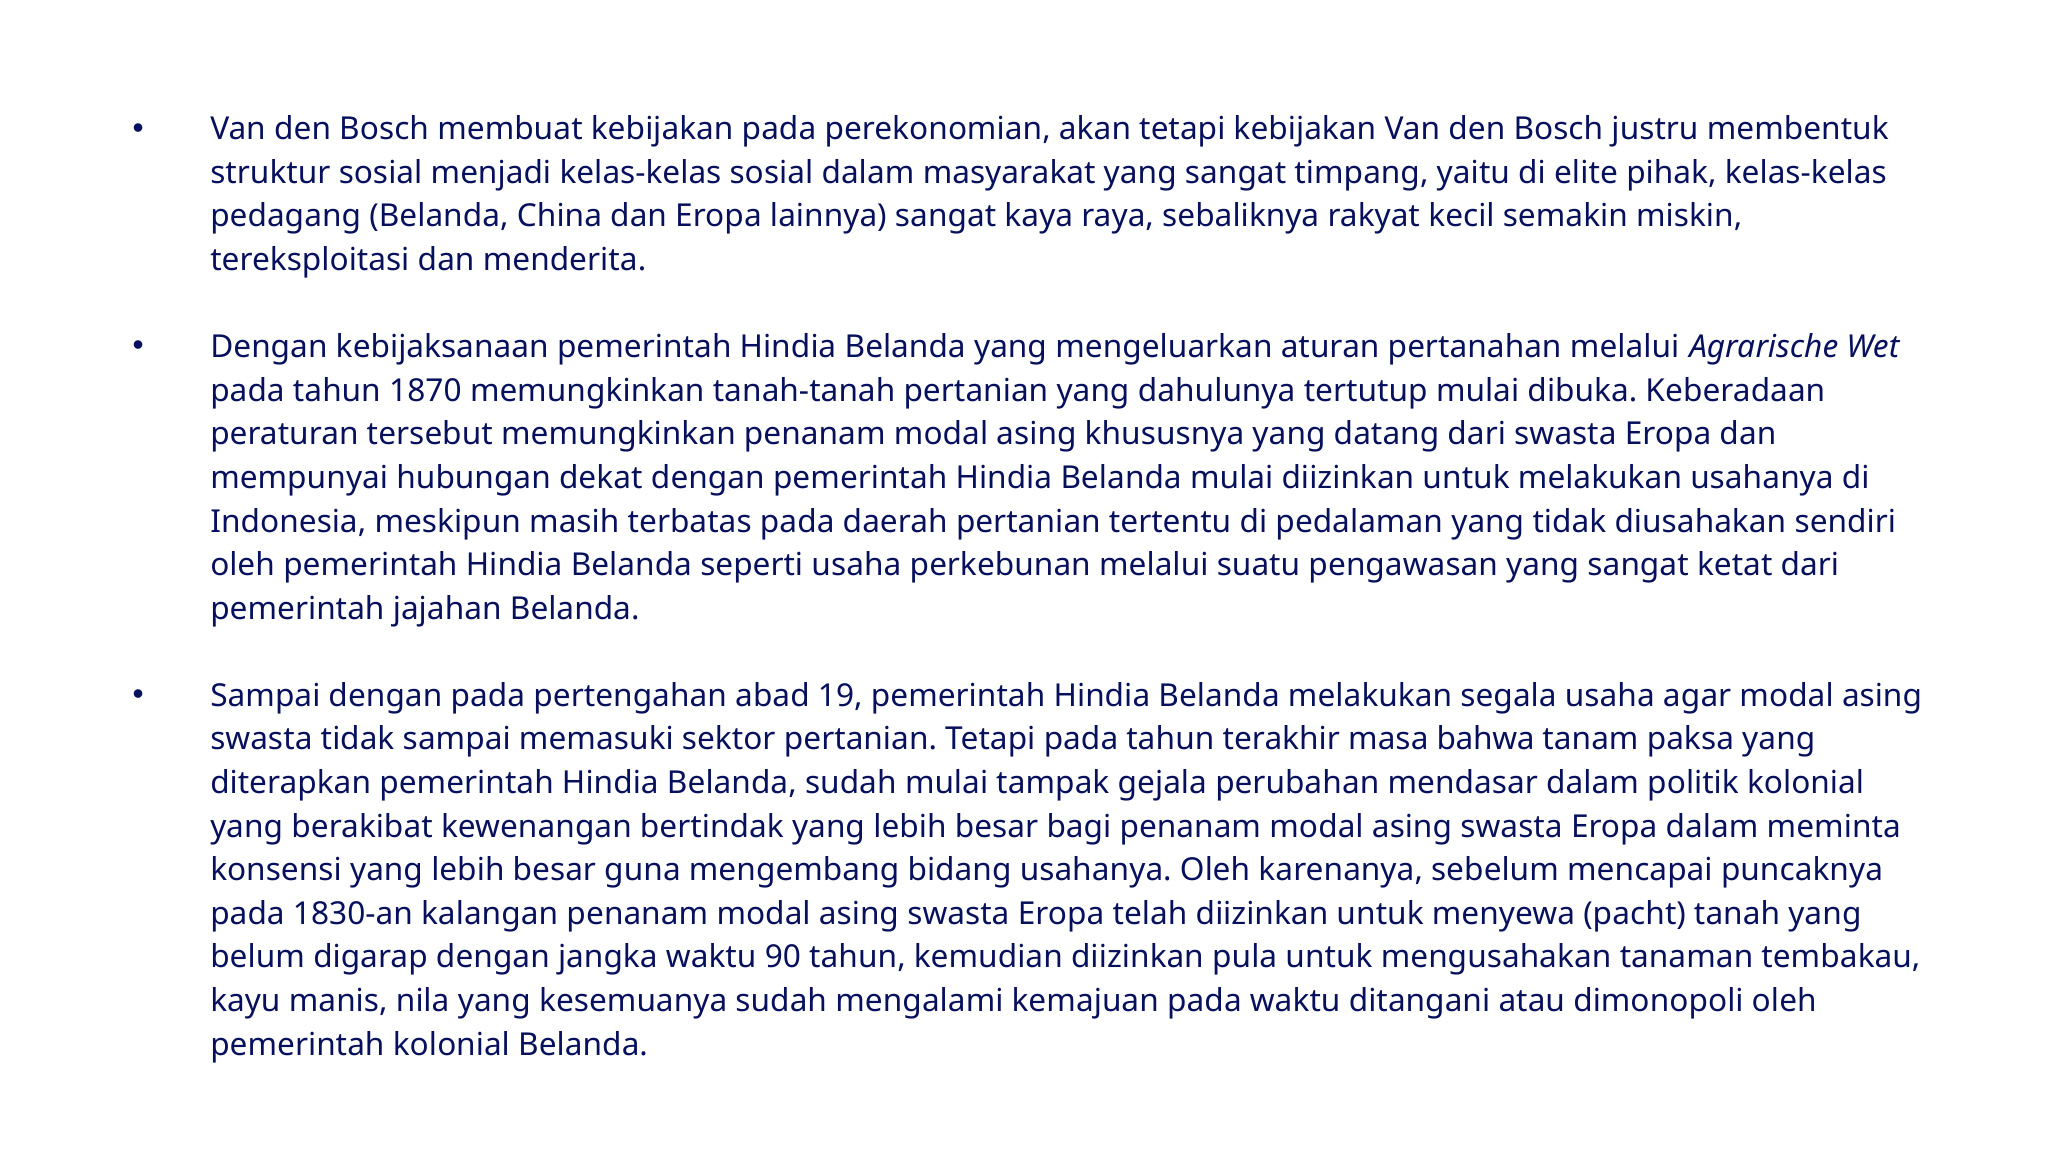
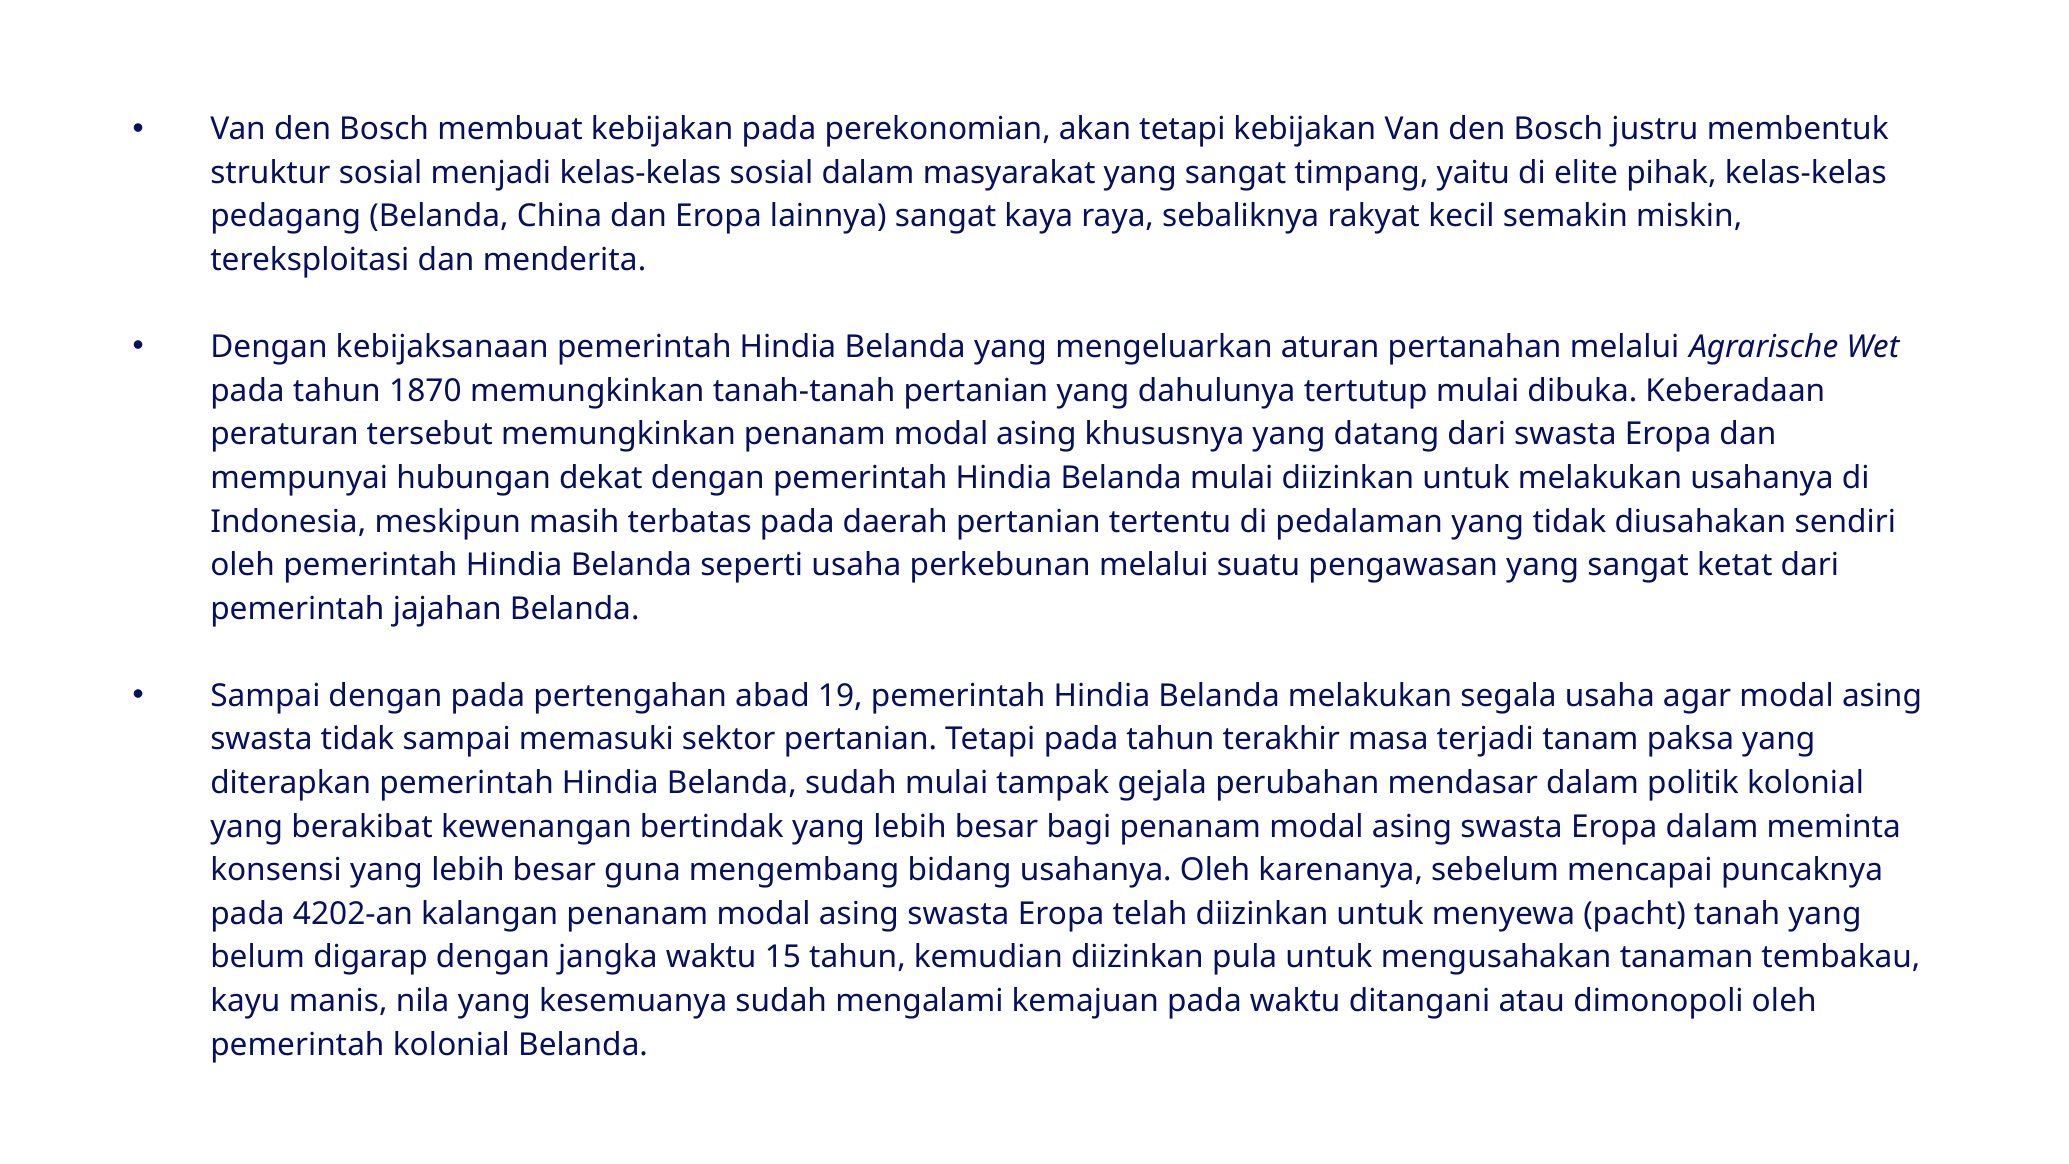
bahwa: bahwa -> terjadi
1830-an: 1830-an -> 4202-an
90: 90 -> 15
